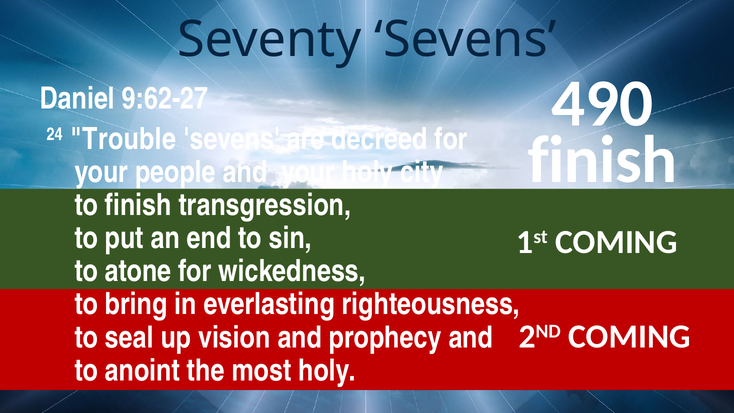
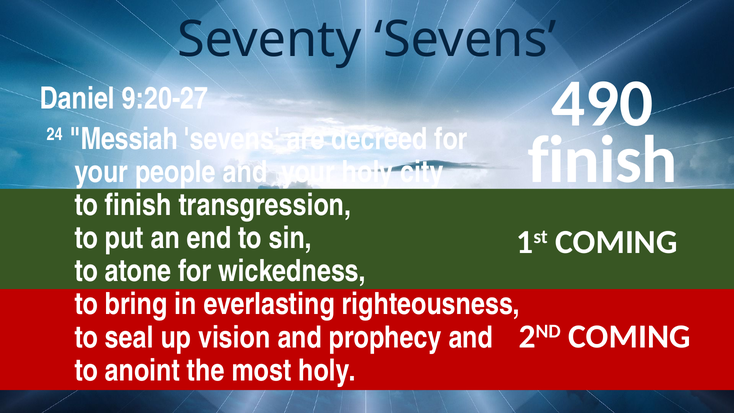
9:62-27: 9:62-27 -> 9:20-27
Trouble: Trouble -> Messiah
